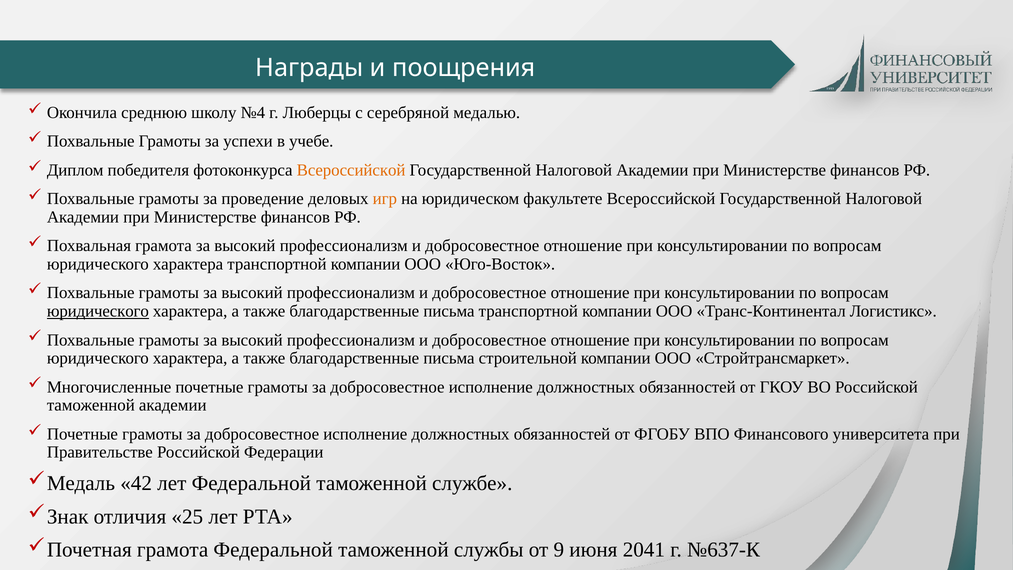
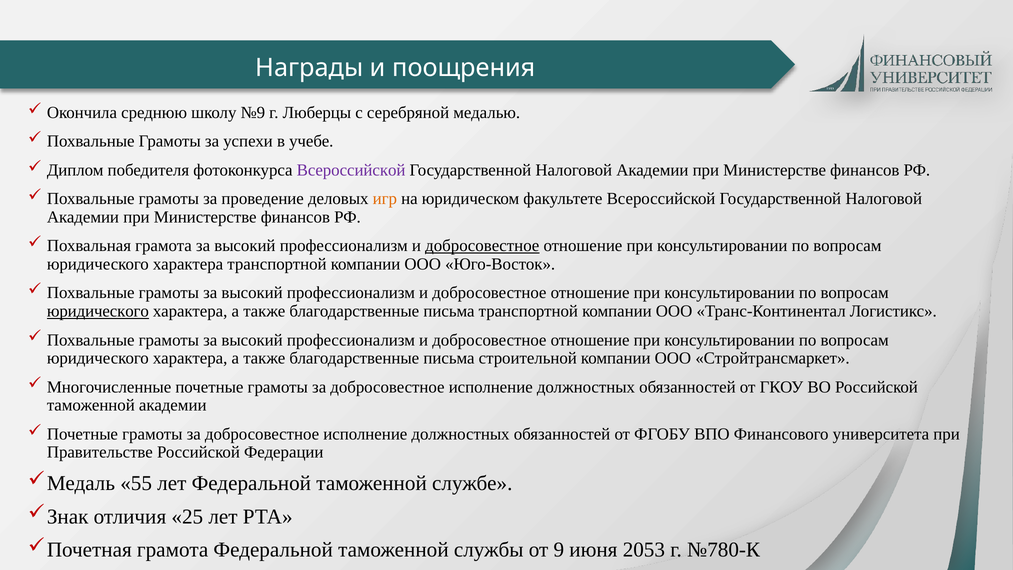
№4: №4 -> №9
Всероссийской at (351, 170) colour: orange -> purple
добросовестное at (482, 246) underline: none -> present
42: 42 -> 55
2041: 2041 -> 2053
№637-К: №637-К -> №780-К
